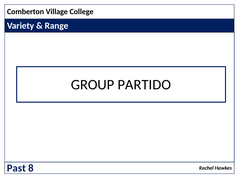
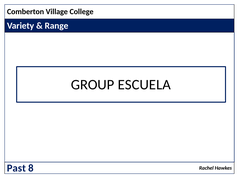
PARTIDO: PARTIDO -> ESCUELA
